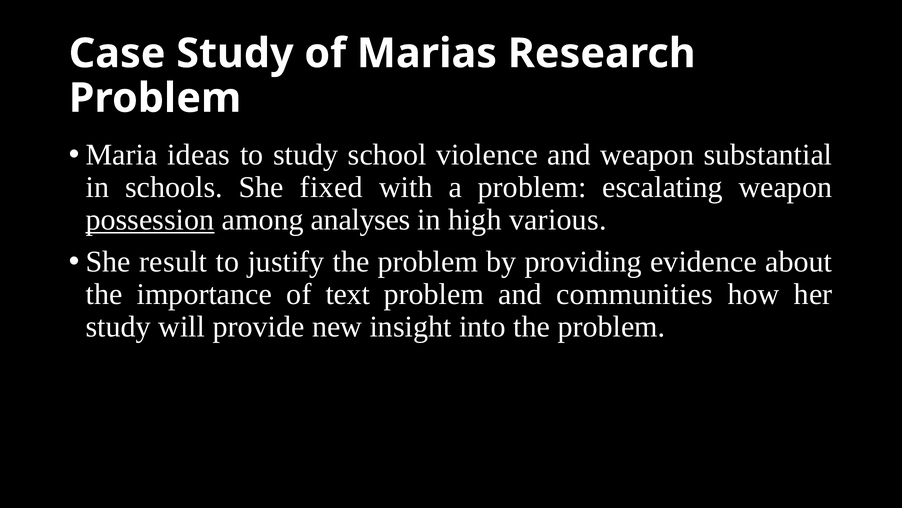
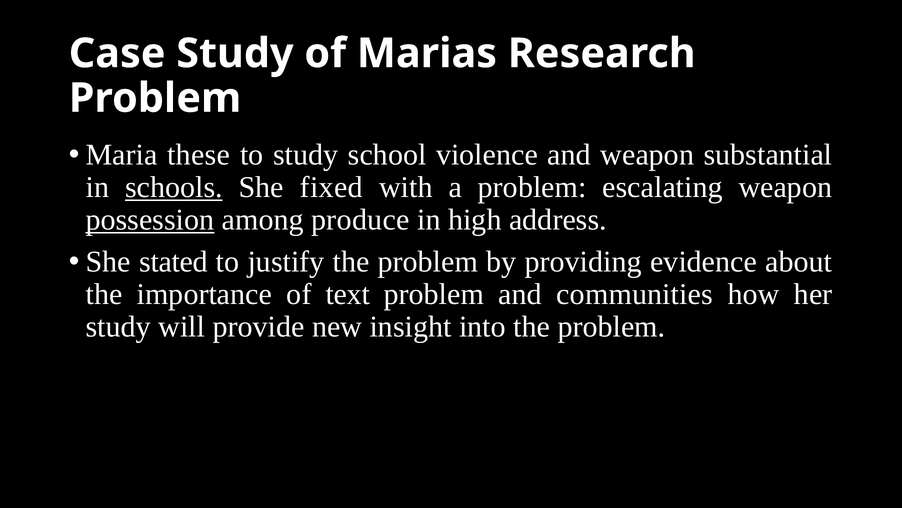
ideas: ideas -> these
schools underline: none -> present
analyses: analyses -> produce
various: various -> address
result: result -> stated
